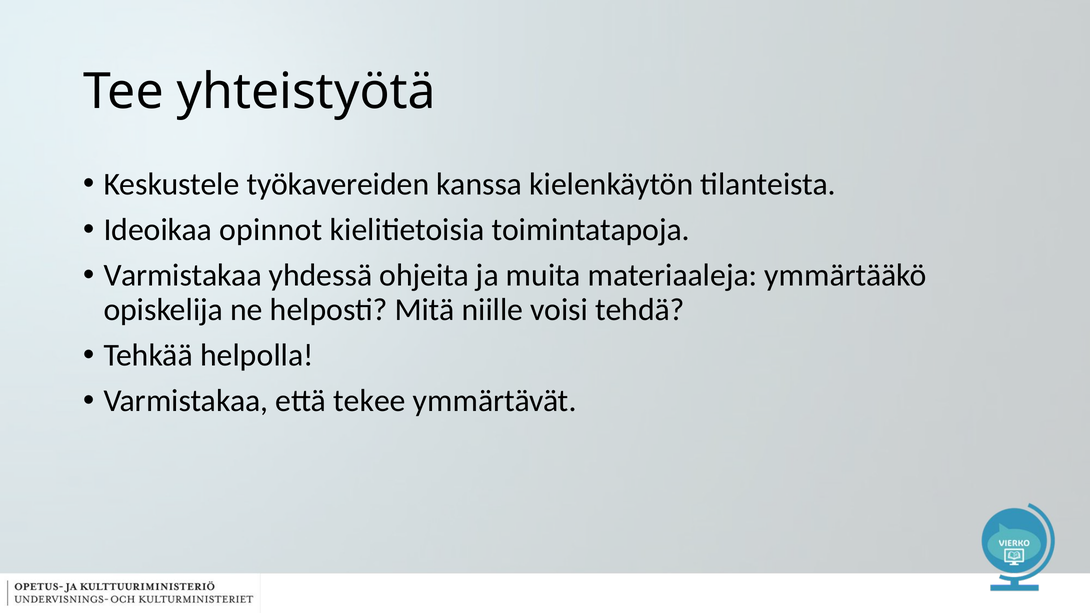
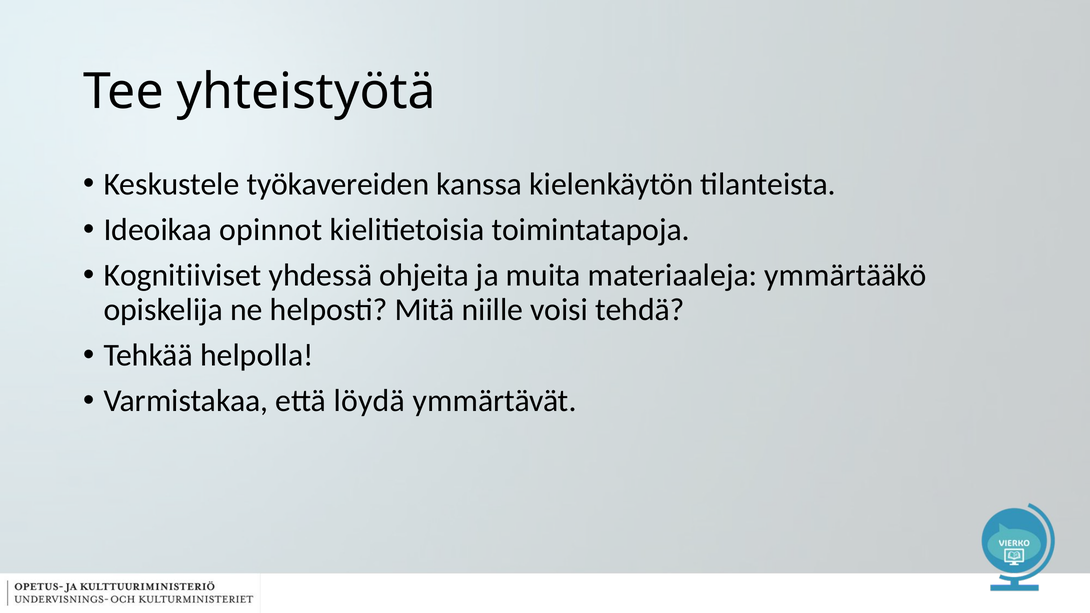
Varmistakaa at (183, 276): Varmistakaa -> Kognitiiviset
tekee: tekee -> löydä
